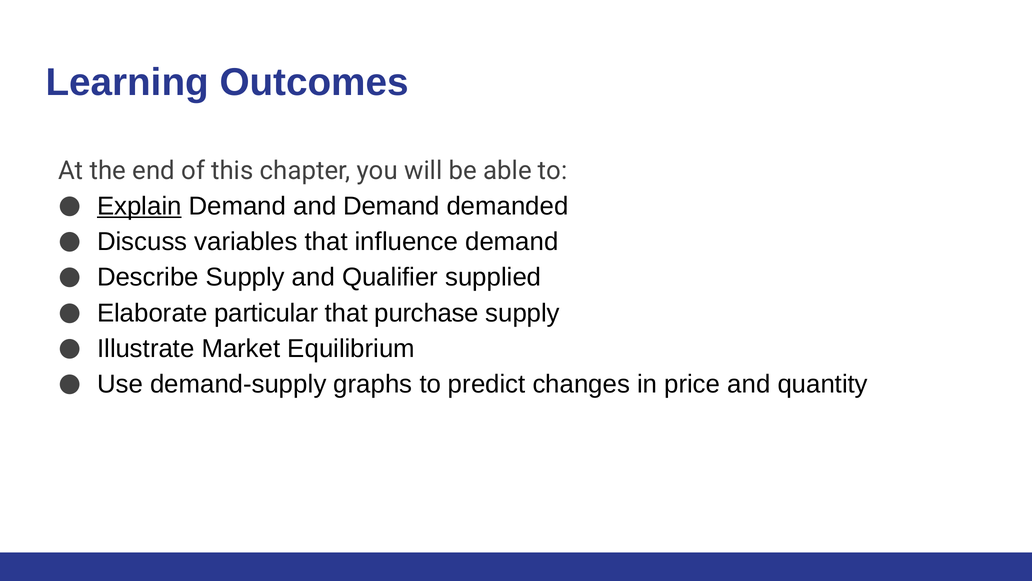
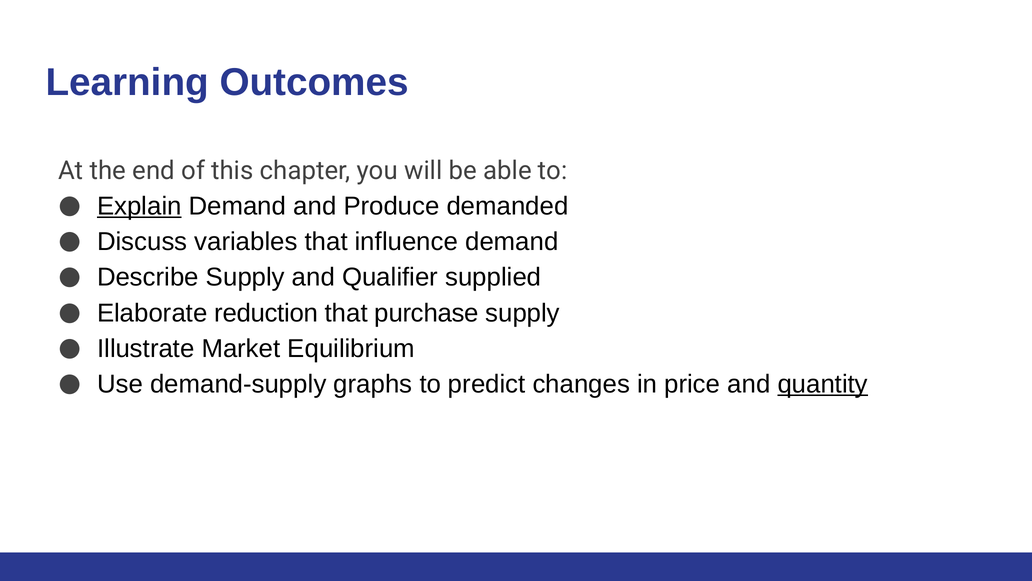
and Demand: Demand -> Produce
particular: particular -> reduction
quantity underline: none -> present
